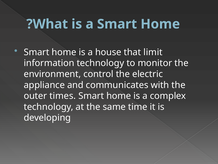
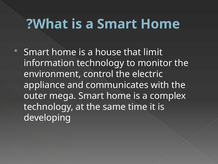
times: times -> mega
